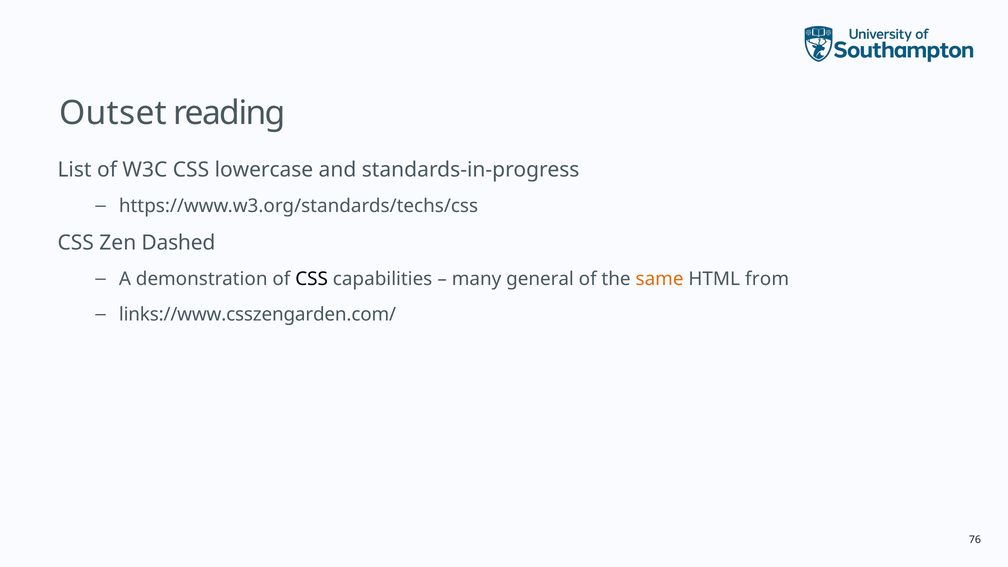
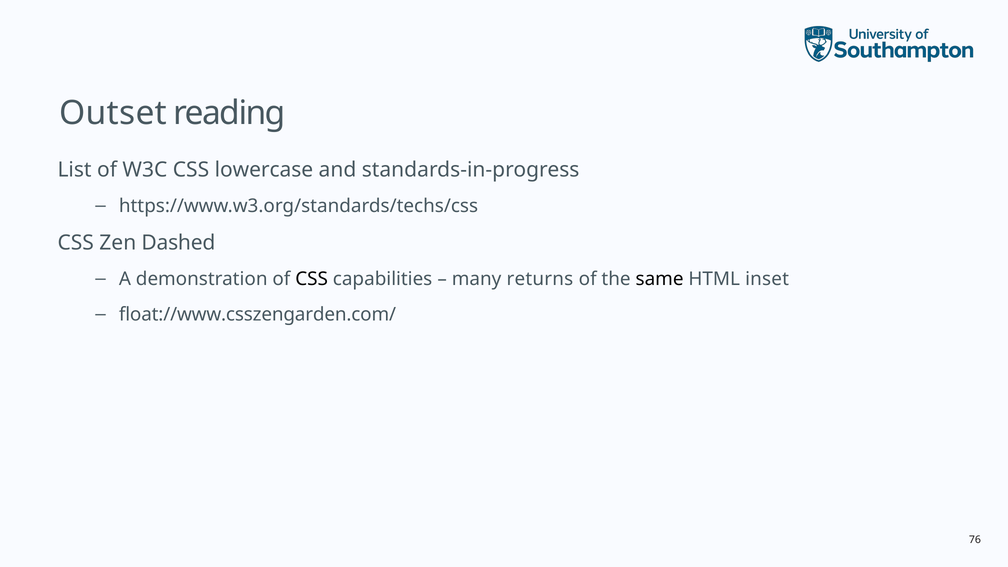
general: general -> returns
same colour: orange -> black
from: from -> inset
links://www.csszengarden.com/: links://www.csszengarden.com/ -> float://www.csszengarden.com/
